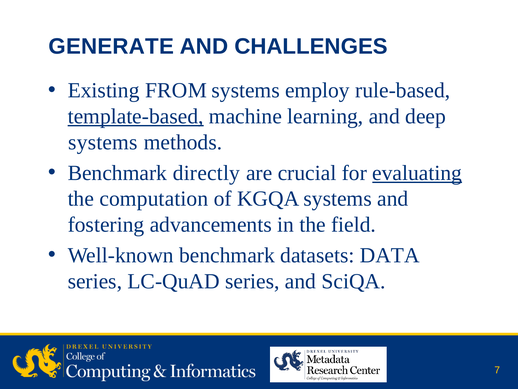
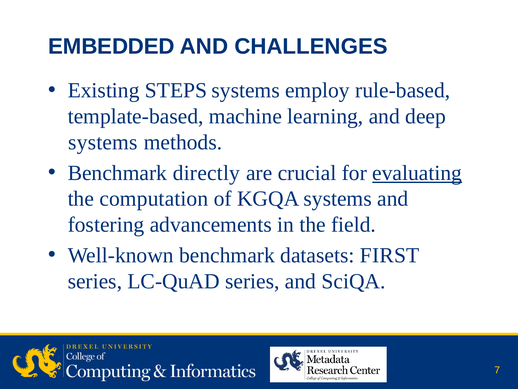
GENERATE: GENERATE -> EMBEDDED
FROM: FROM -> STEPS
template-based underline: present -> none
DATA: DATA -> FIRST
